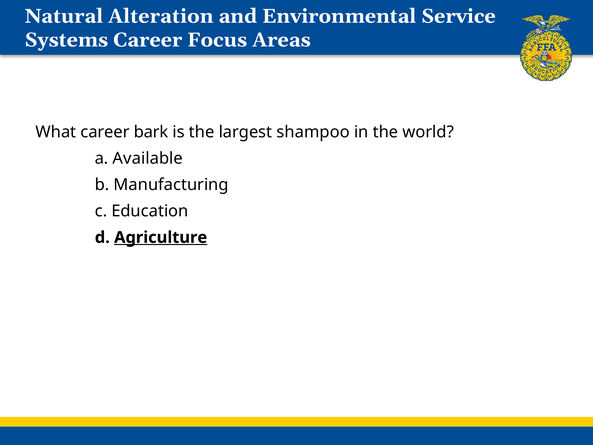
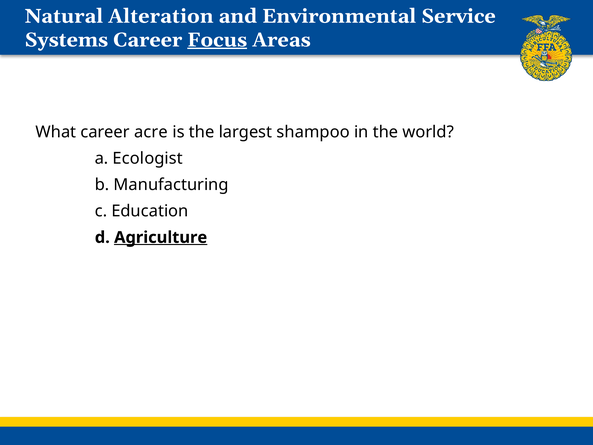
Focus underline: none -> present
bark: bark -> acre
Available: Available -> Ecologist
